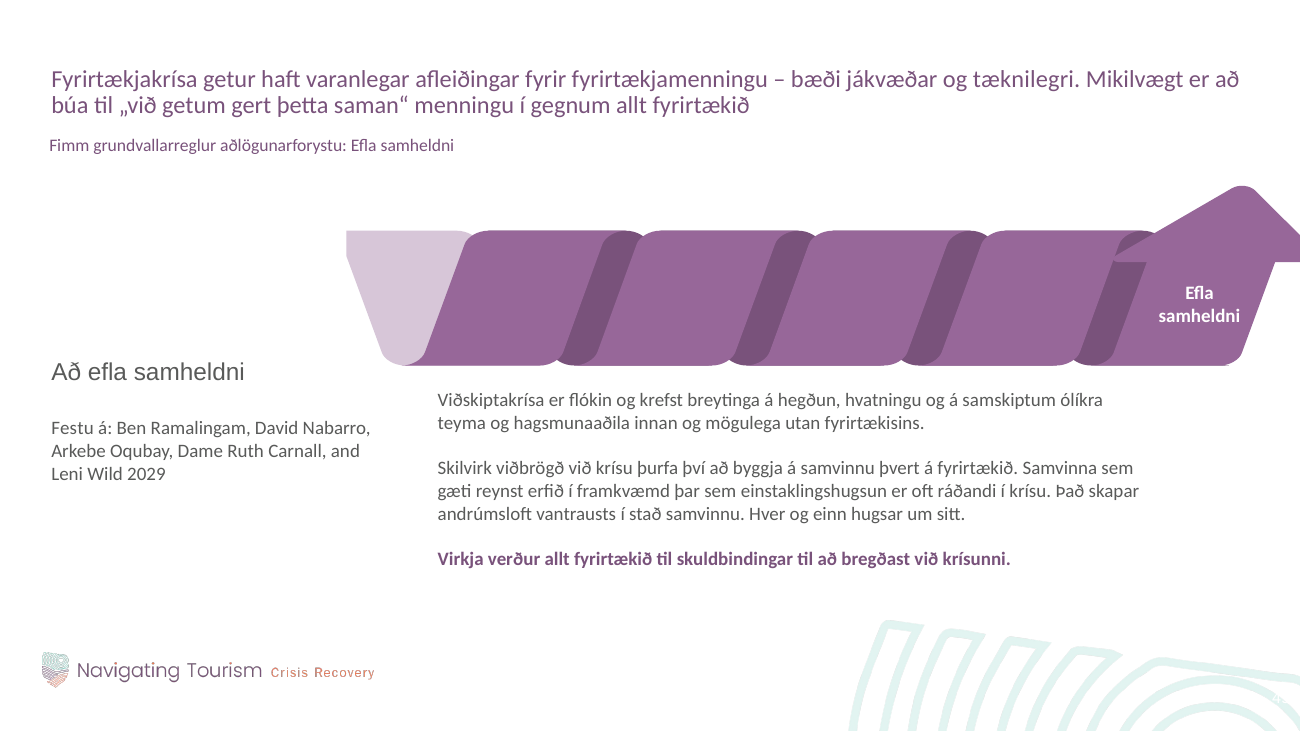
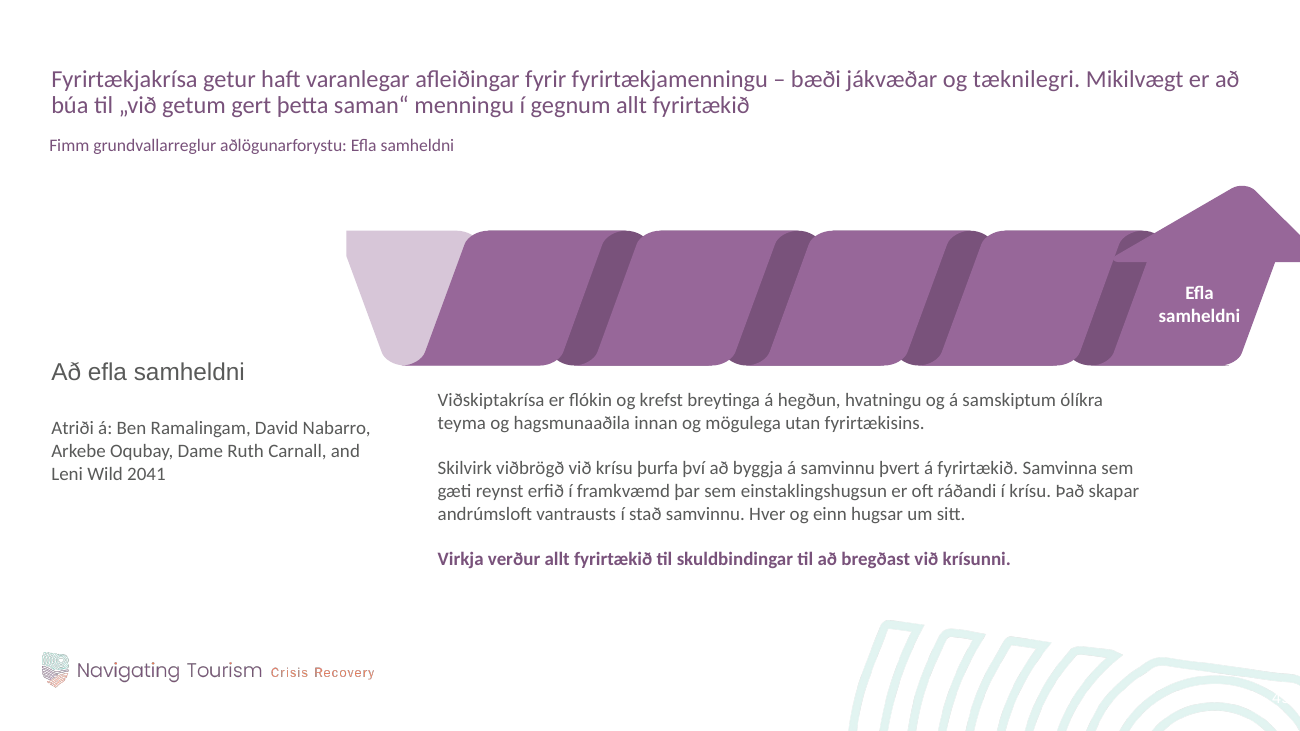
Festu: Festu -> Atriði
2029: 2029 -> 2041
